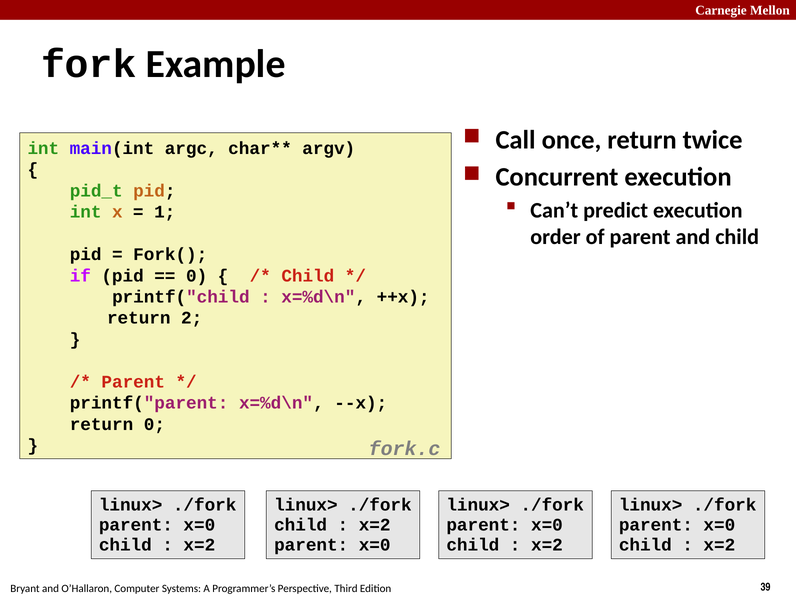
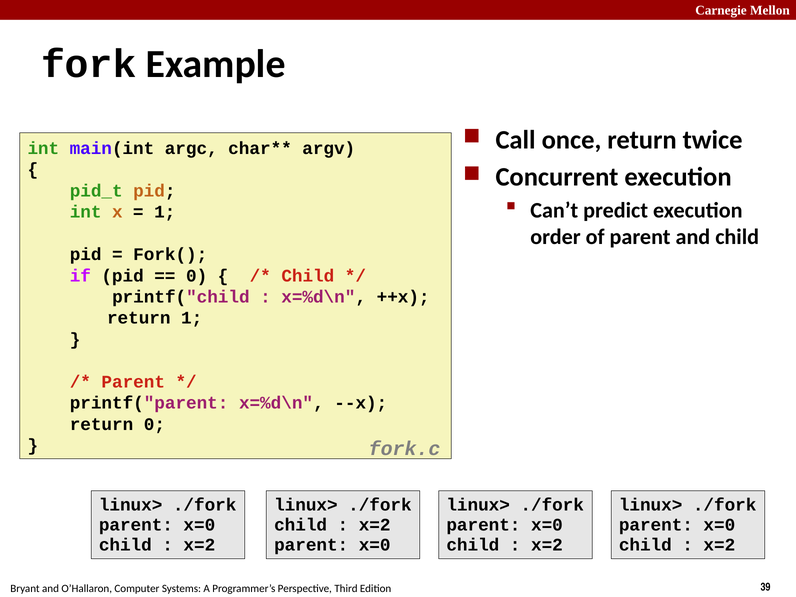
return 2: 2 -> 1
